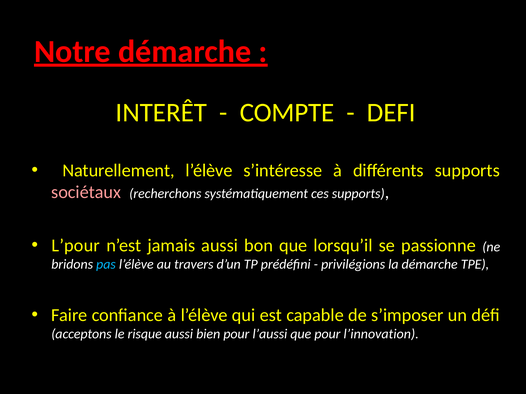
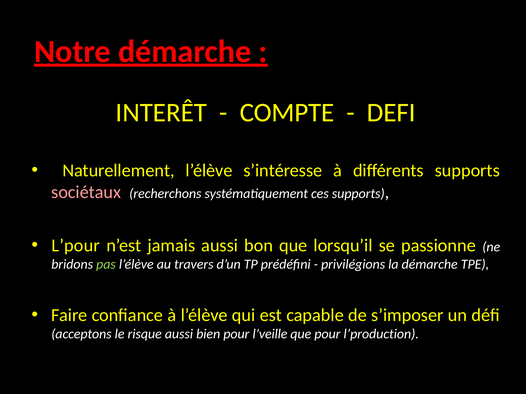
pas colour: light blue -> light green
l’aussi: l’aussi -> l’veille
l’innovation: l’innovation -> l’production
